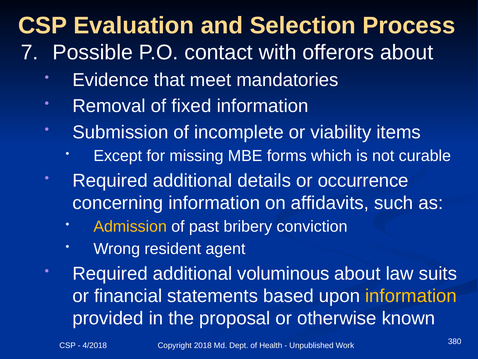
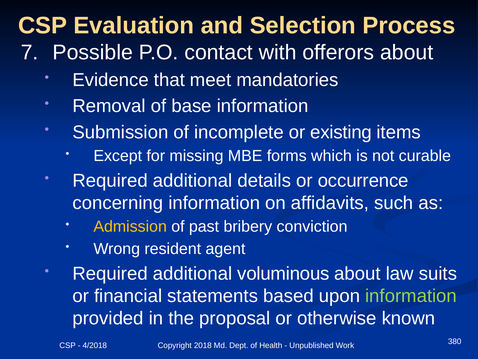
fixed: fixed -> base
viability: viability -> existing
information at (411, 296) colour: yellow -> light green
